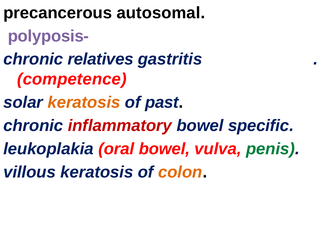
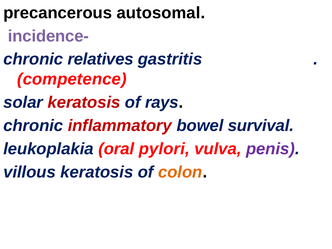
polyposis: polyposis -> incidence
keratosis at (84, 102) colour: orange -> red
past: past -> rays
specific: specific -> survival
oral bowel: bowel -> pylori
penis colour: green -> purple
